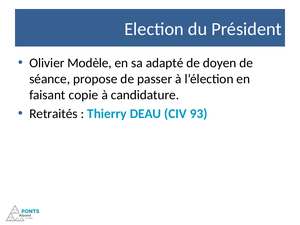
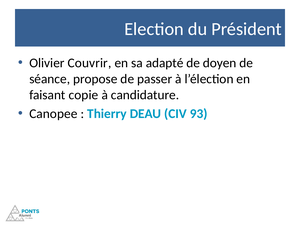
Modèle: Modèle -> Couvrir
Retraités: Retraités -> Canopee
